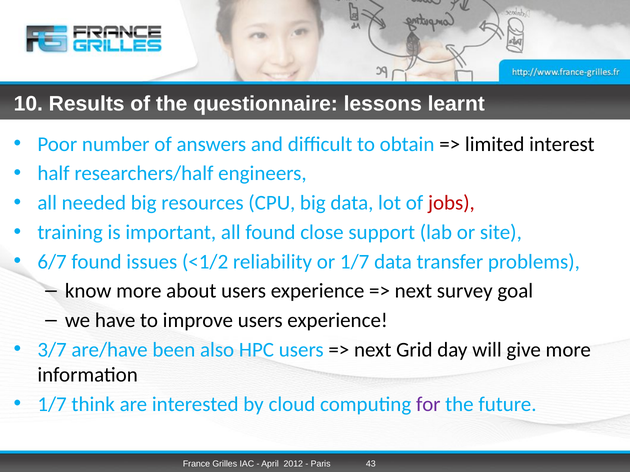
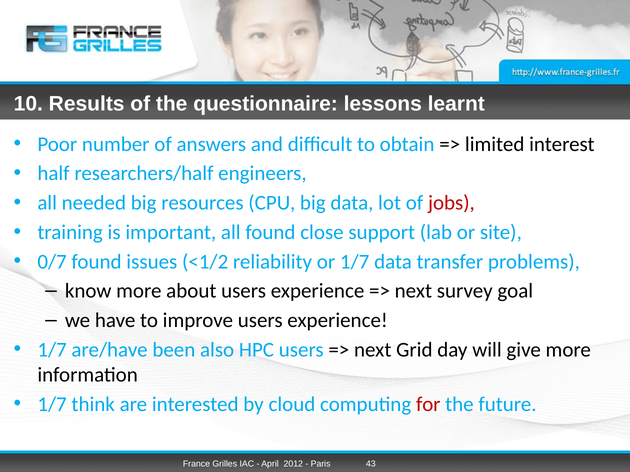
6/7: 6/7 -> 0/7
3/7 at (52, 350): 3/7 -> 1/7
for colour: purple -> red
